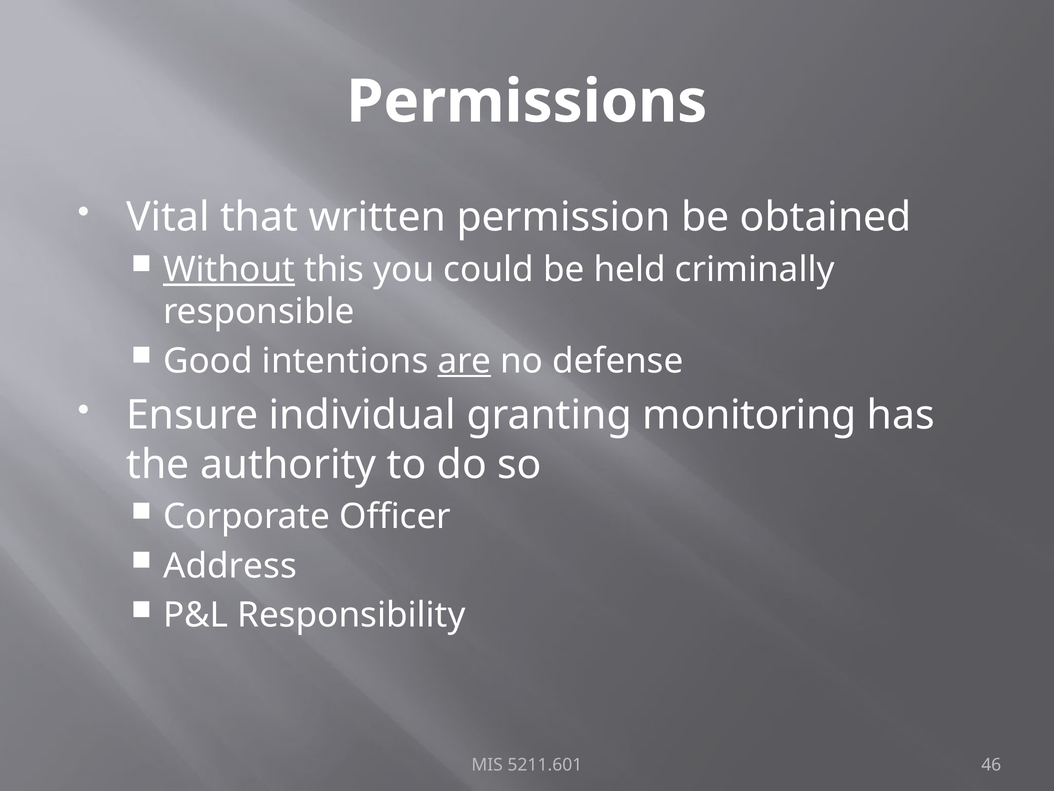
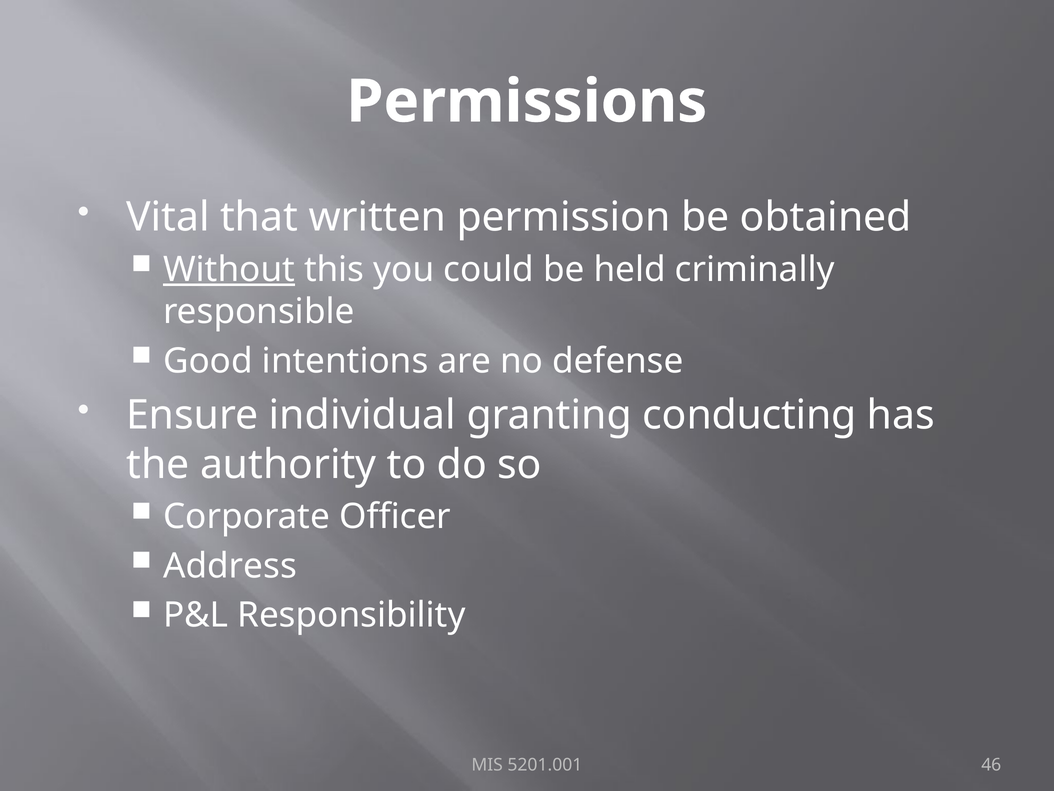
are underline: present -> none
monitoring: monitoring -> conducting
5211.601: 5211.601 -> 5201.001
